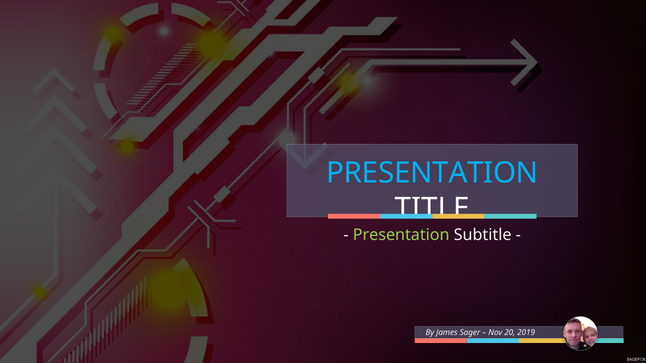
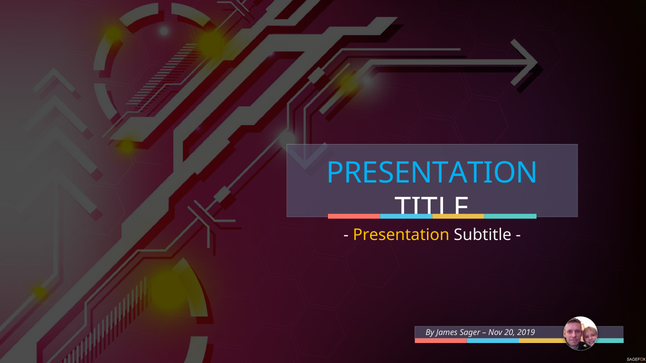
Presentation at (401, 235) colour: light green -> yellow
